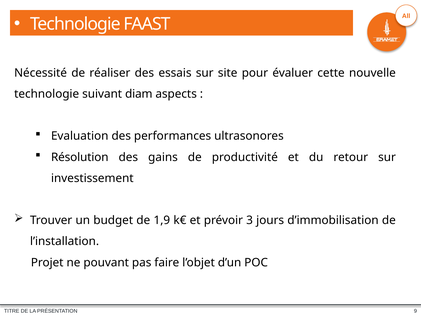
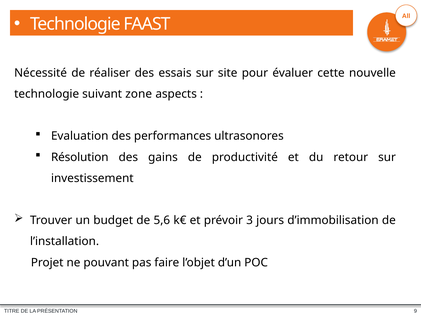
diam: diam -> zone
1,9: 1,9 -> 5,6
